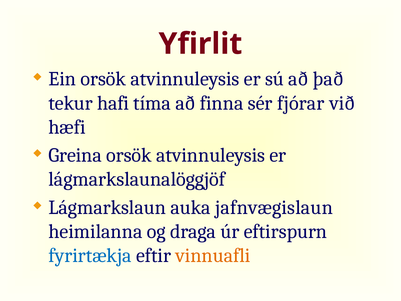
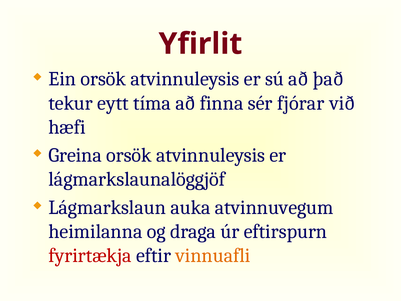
hafi: hafi -> eytt
jafnvægislaun: jafnvægislaun -> atvinnuvegum
fyrirtækja colour: blue -> red
